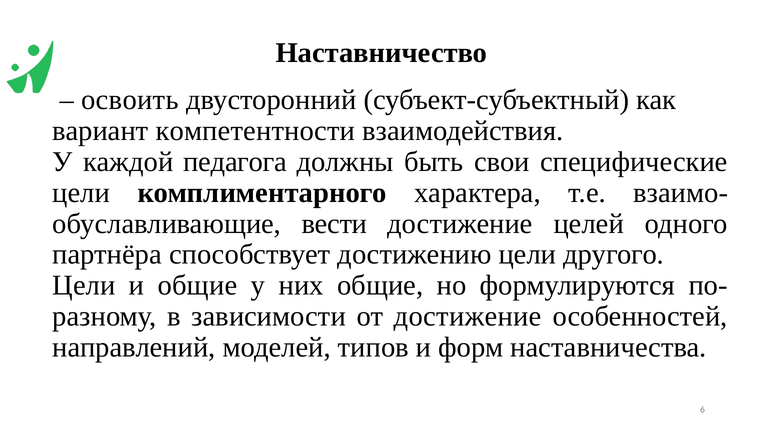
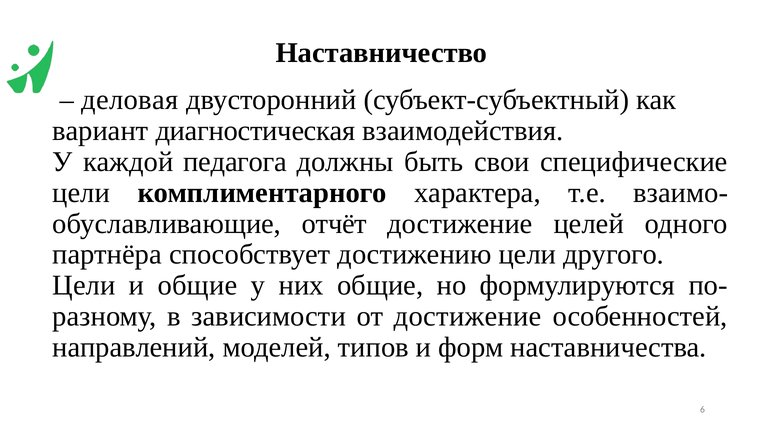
освоить: освоить -> деловая
компетентности: компетентности -> диагностическая
вести: вести -> отчёт
